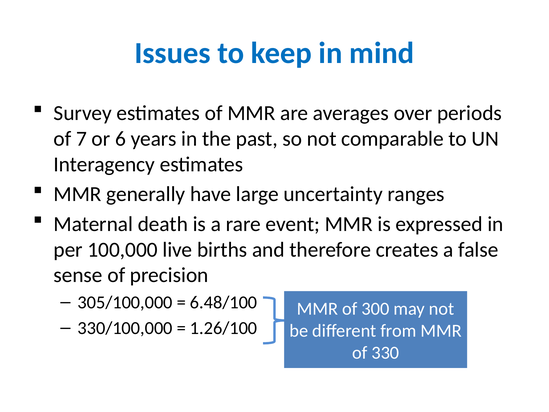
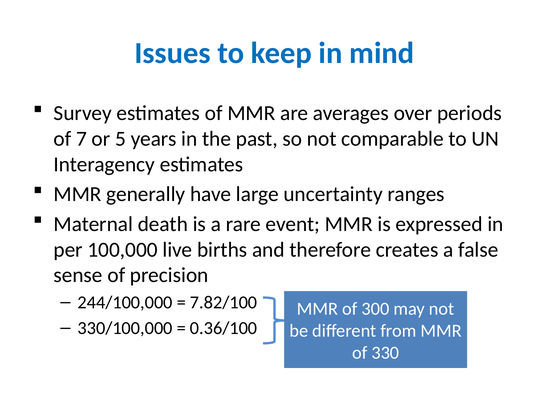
6: 6 -> 5
305/100,000: 305/100,000 -> 244/100,000
6.48/100: 6.48/100 -> 7.82/100
1.26/100: 1.26/100 -> 0.36/100
